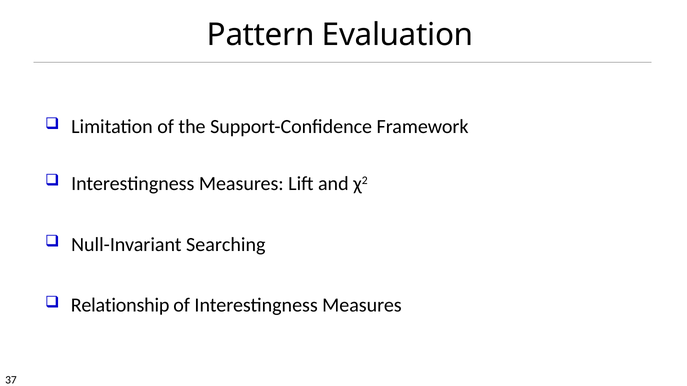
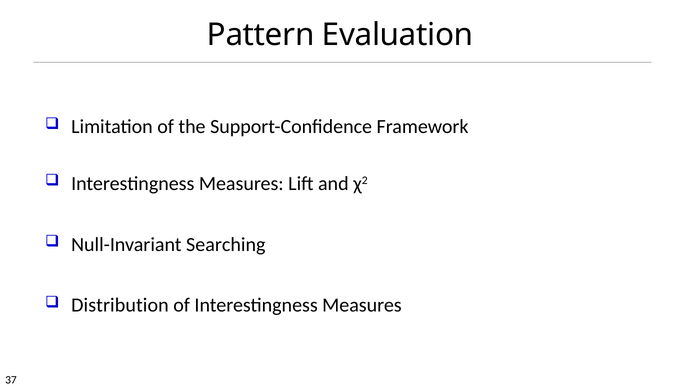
Relationship: Relationship -> Distribution
